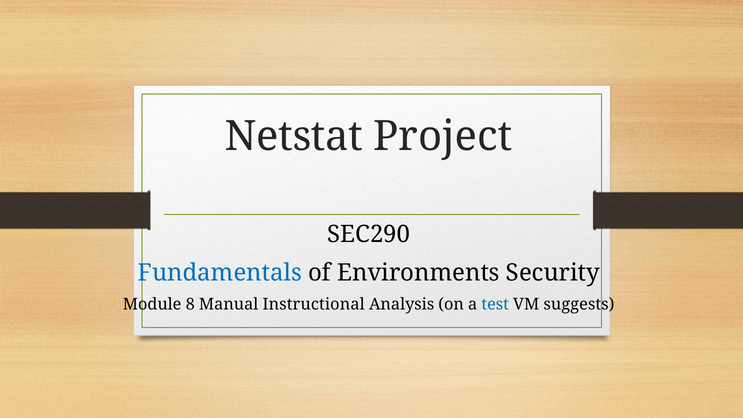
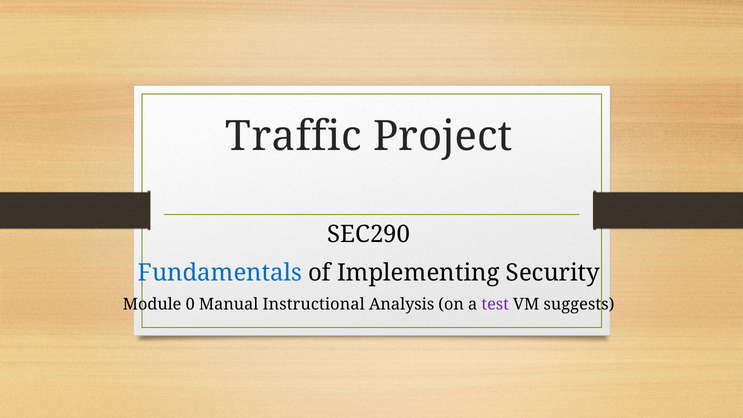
Netstat: Netstat -> Traffic
Environments: Environments -> Implementing
8: 8 -> 0
test colour: blue -> purple
